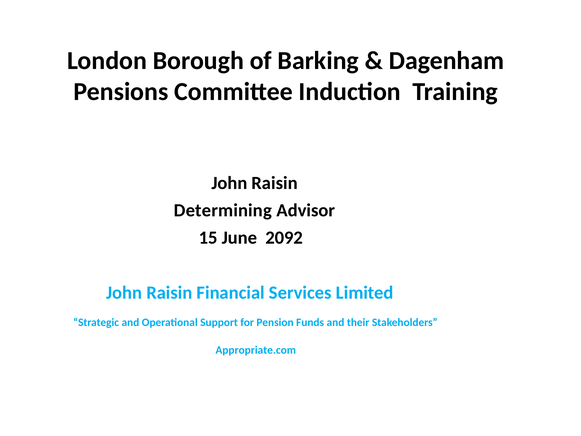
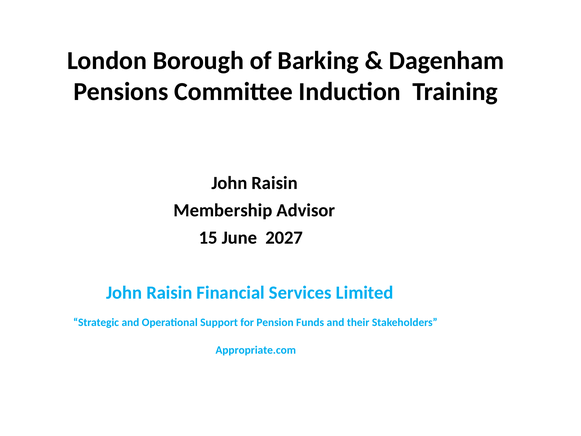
Determining: Determining -> Membership
2092: 2092 -> 2027
